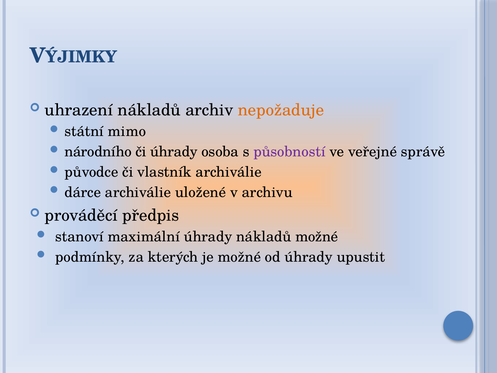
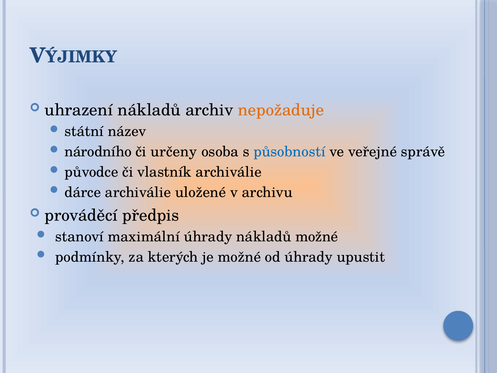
mimo: mimo -> název
či úhrady: úhrady -> určeny
působností colour: purple -> blue
